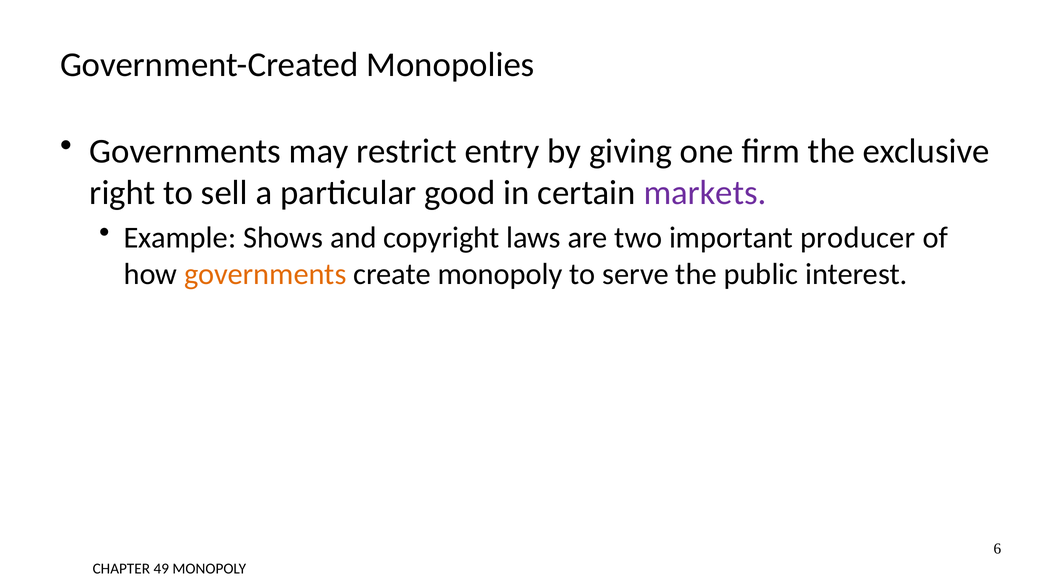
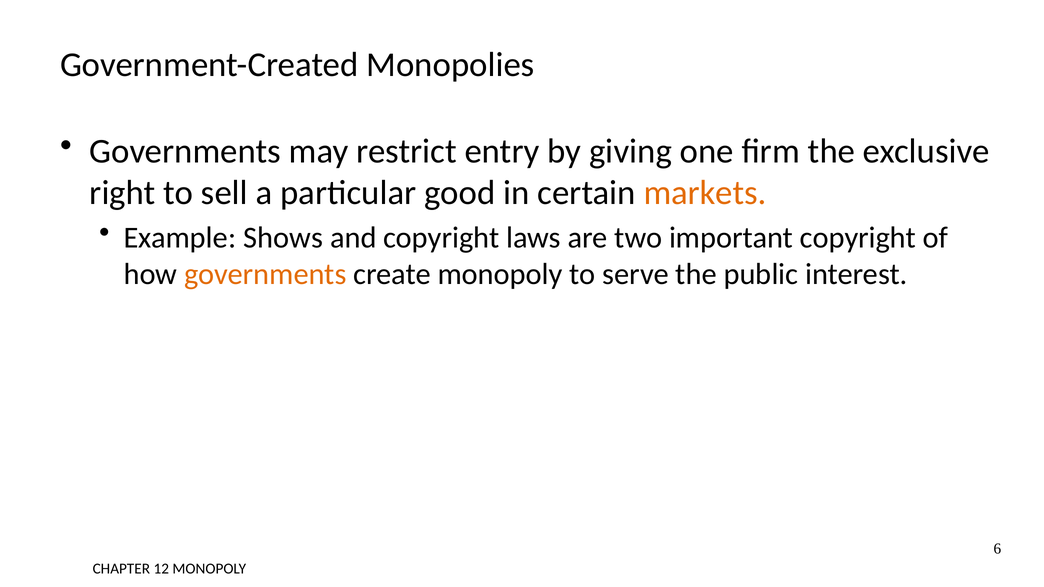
markets colour: purple -> orange
important producer: producer -> copyright
49: 49 -> 12
